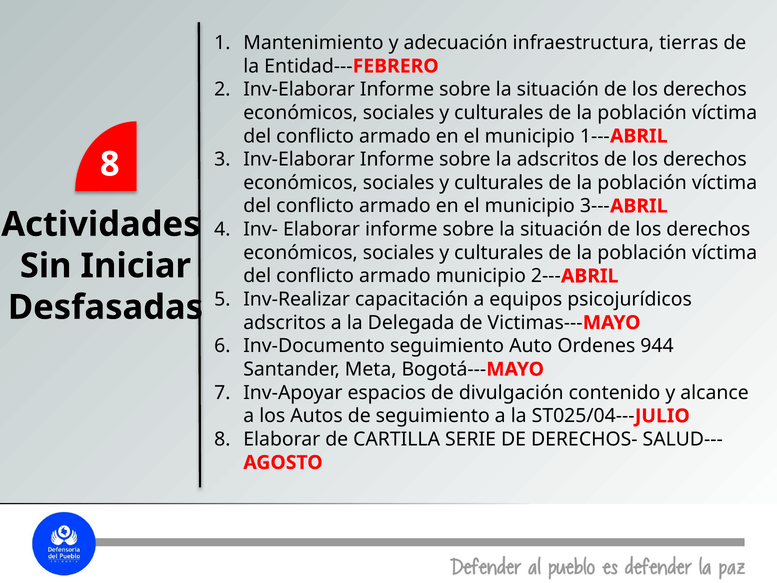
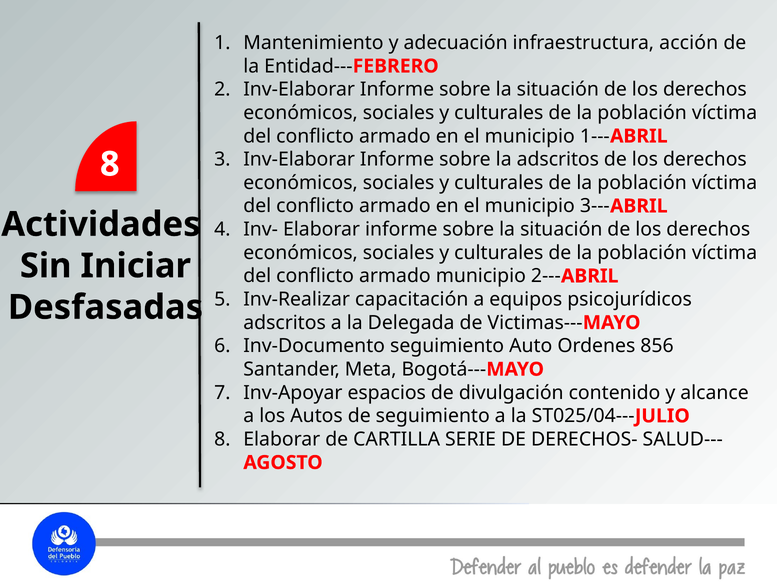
tierras: tierras -> acción
944: 944 -> 856
